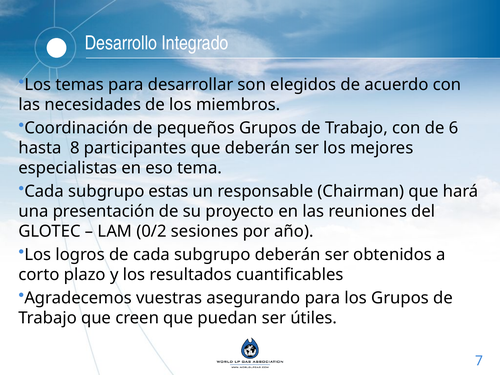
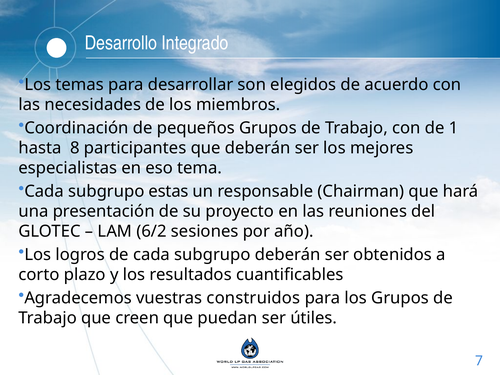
6: 6 -> 1
0/2: 0/2 -> 6/2
asegurando: asegurando -> construidos
